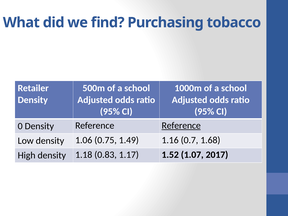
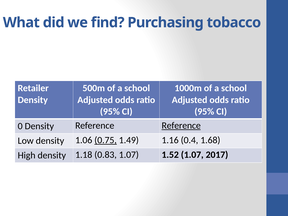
0.75 underline: none -> present
0.7: 0.7 -> 0.4
0.83 1.17: 1.17 -> 1.07
